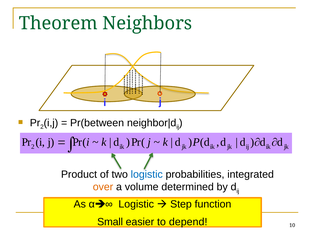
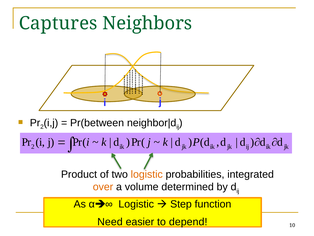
Theorem: Theorem -> Captures
logistic at (147, 174) colour: blue -> orange
Small: Small -> Need
